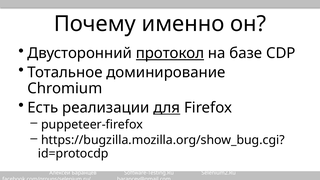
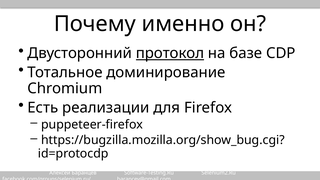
для underline: present -> none
